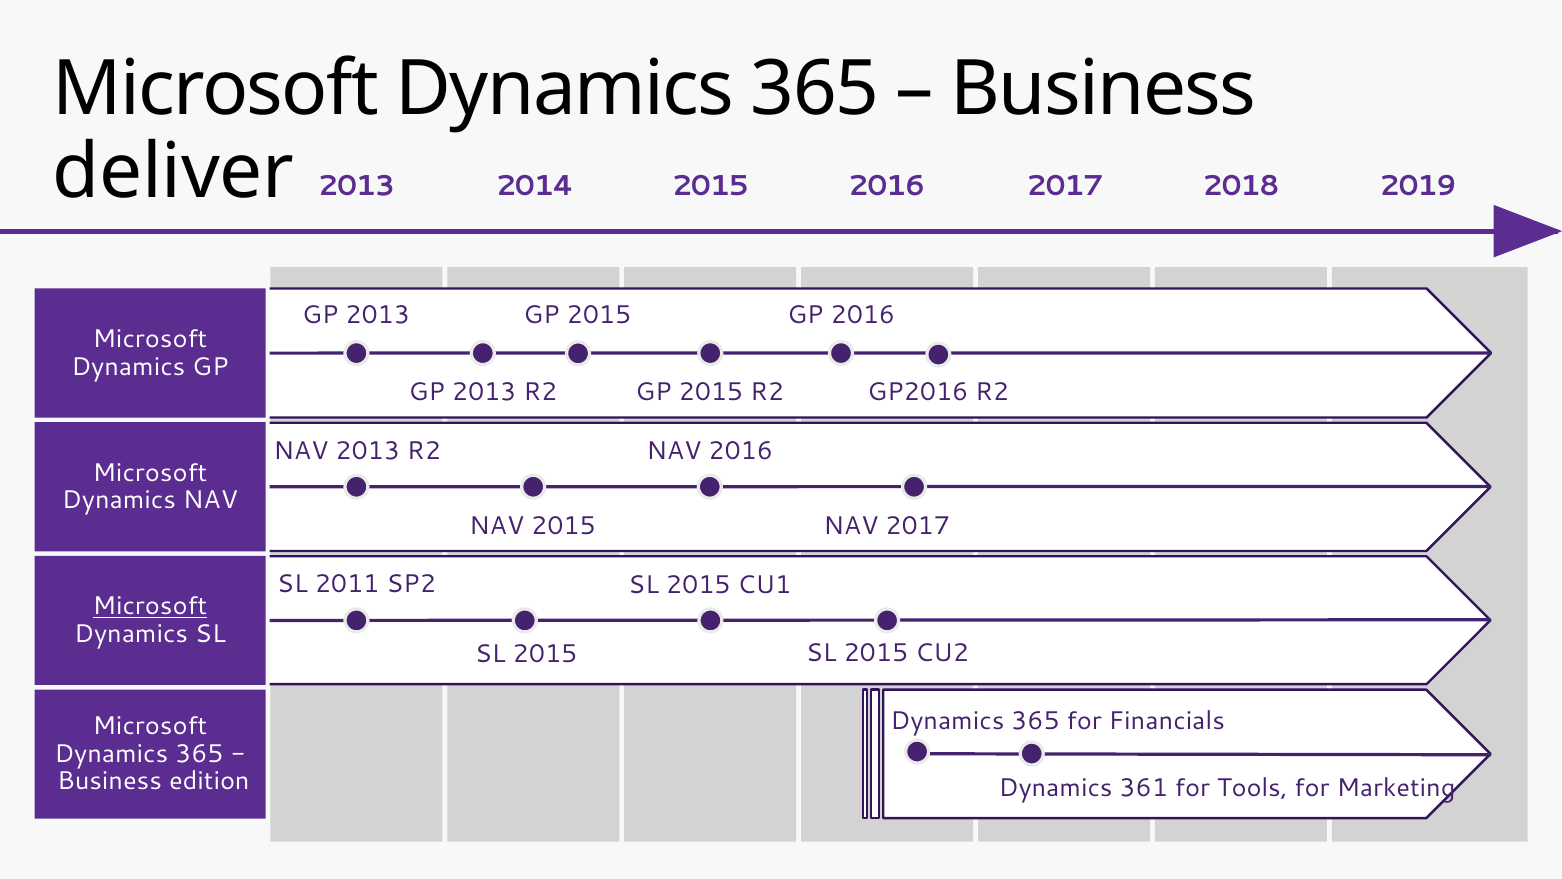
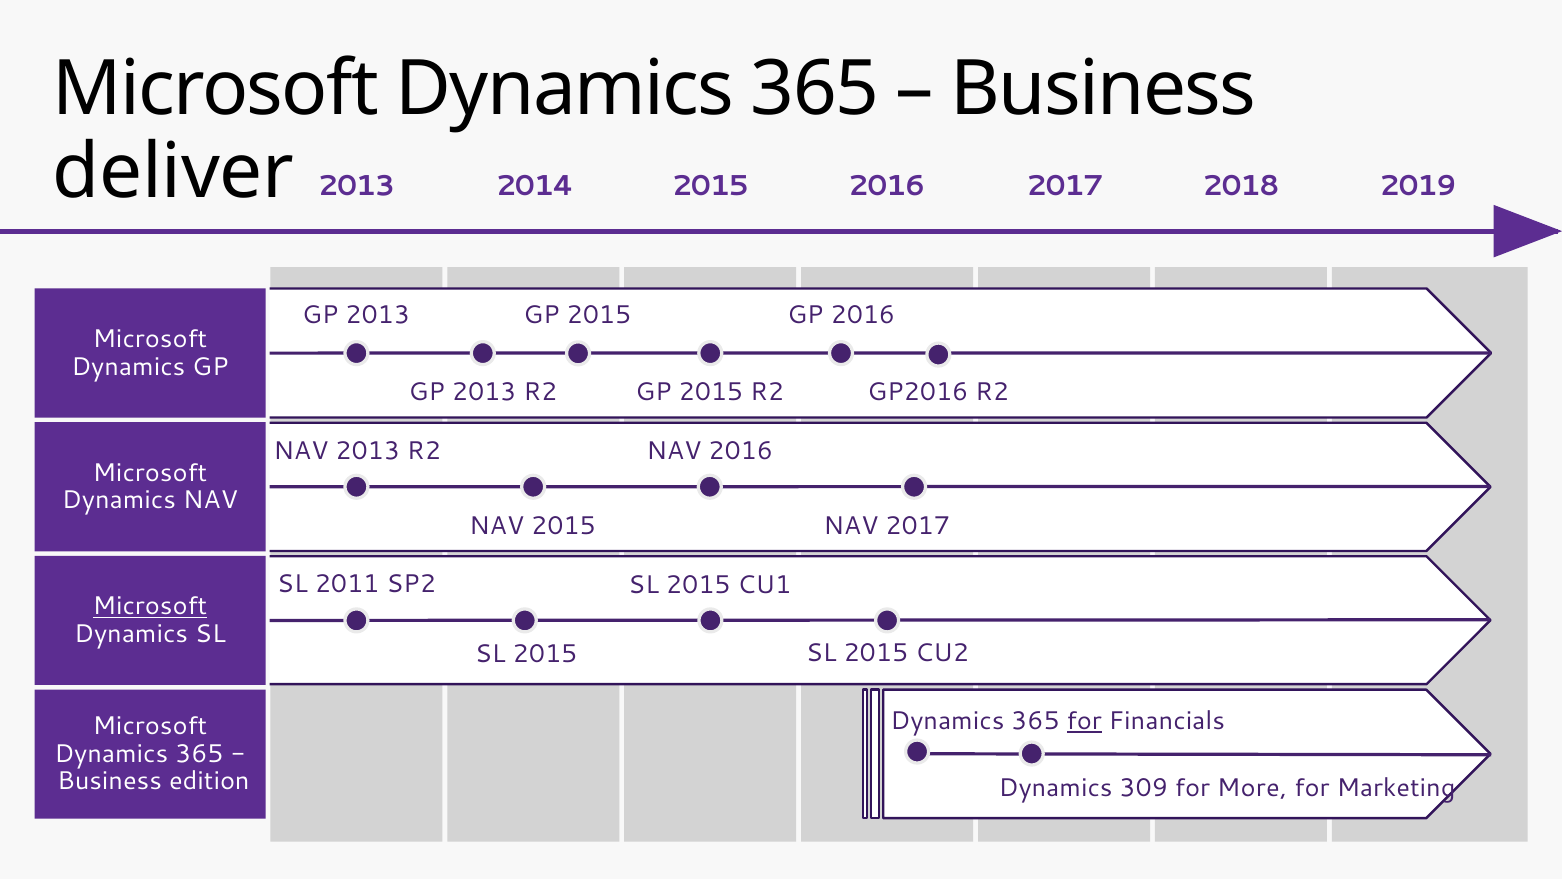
for at (1084, 721) underline: none -> present
361: 361 -> 309
Tools: Tools -> More
